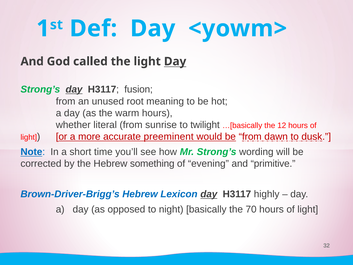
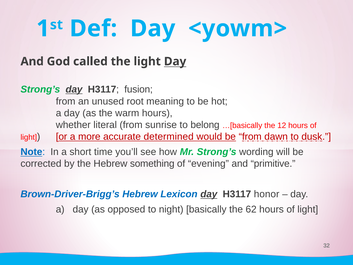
twilight: twilight -> belong
preeminent: preeminent -> determined
highly: highly -> honor
70: 70 -> 62
